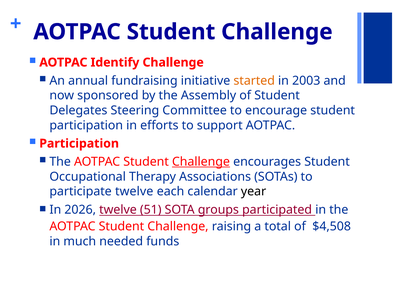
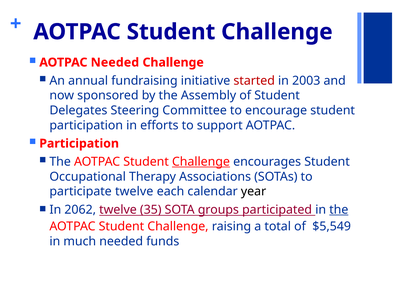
AOTPAC Identify: Identify -> Needed
started colour: orange -> red
2026: 2026 -> 2062
51: 51 -> 35
the at (339, 210) underline: none -> present
$4,508: $4,508 -> $5,549
